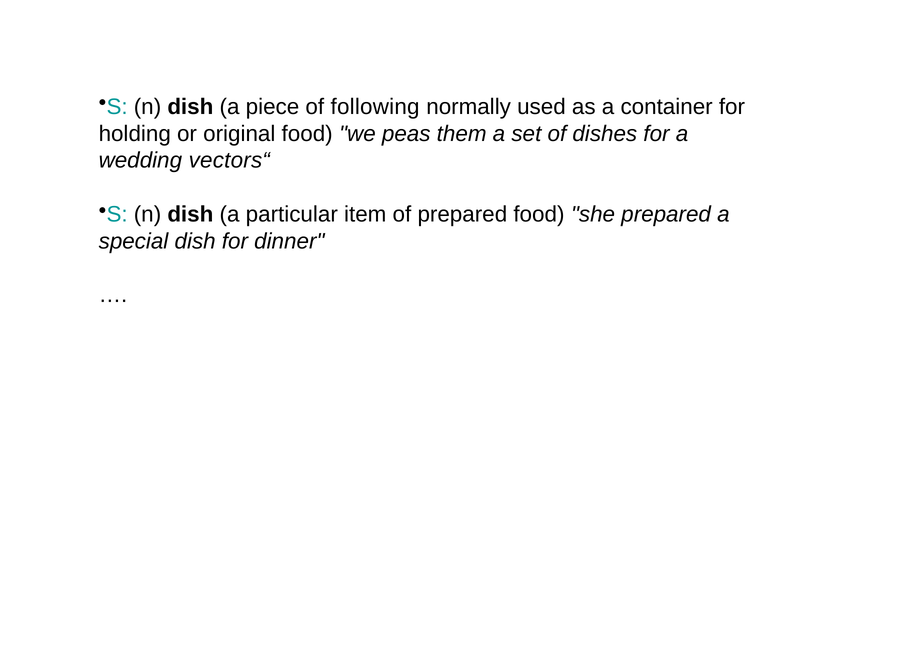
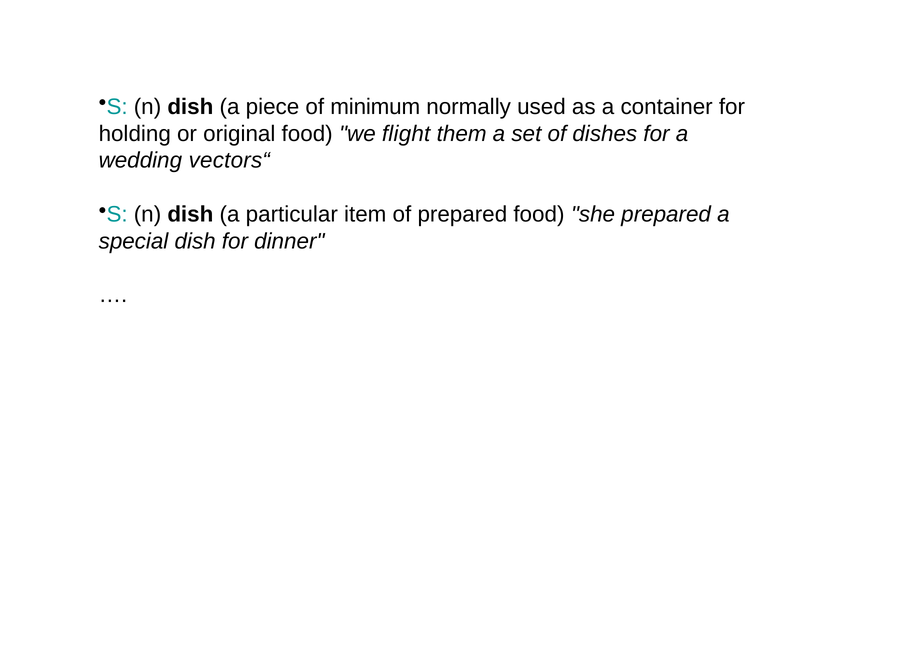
following: following -> minimum
peas: peas -> flight
